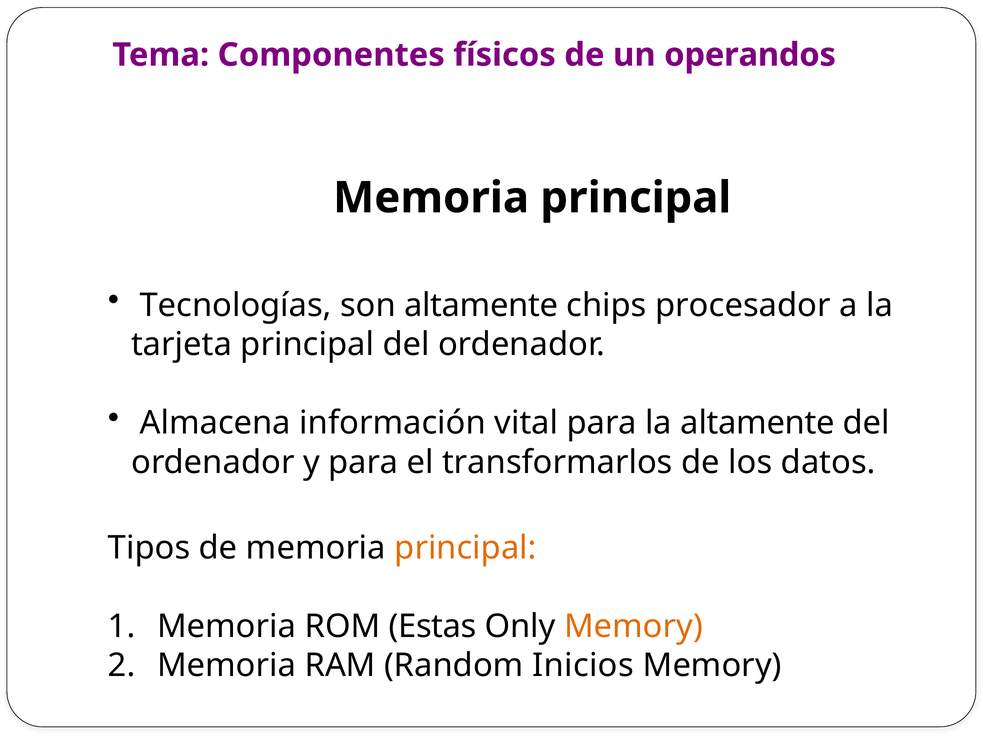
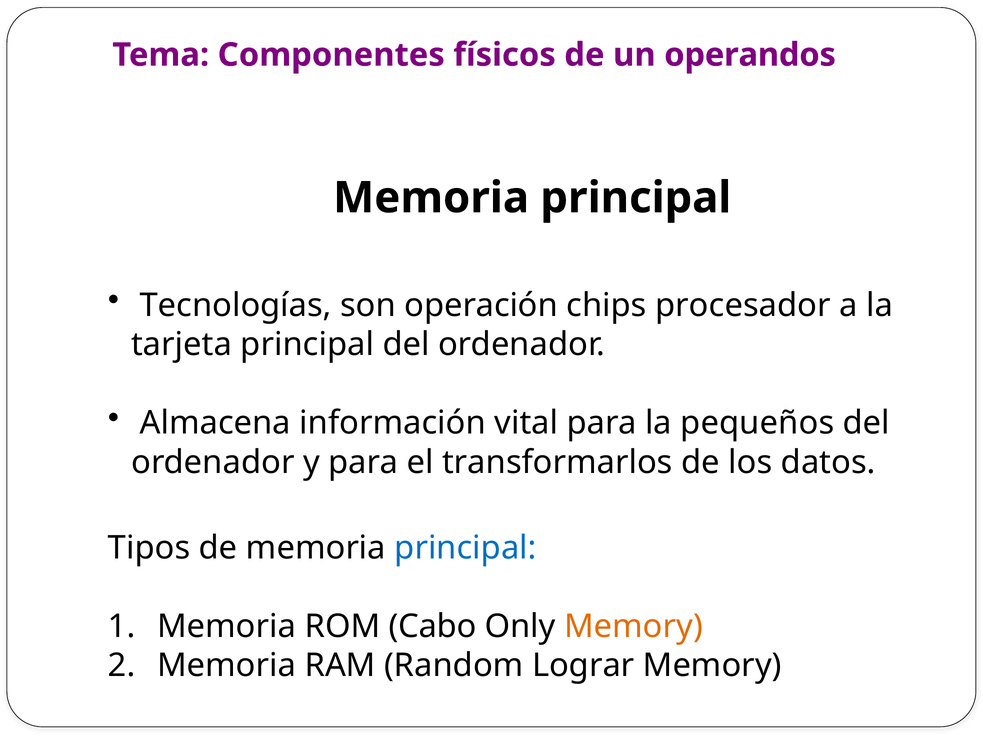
son altamente: altamente -> operación
la altamente: altamente -> pequeños
principal at (466, 548) colour: orange -> blue
Estas: Estas -> Cabo
Inicios: Inicios -> Lograr
